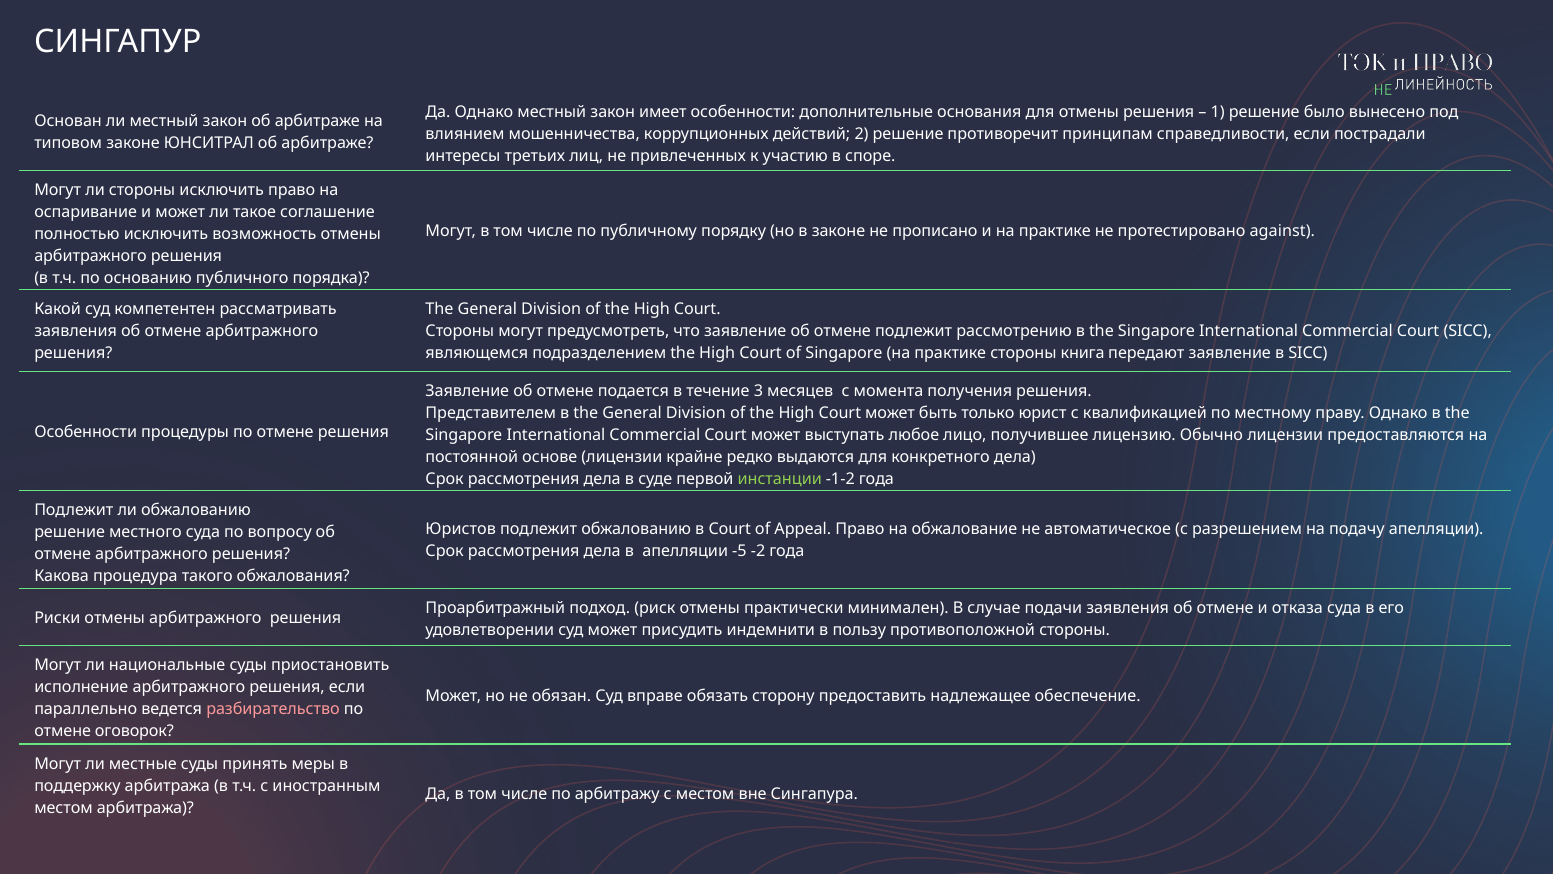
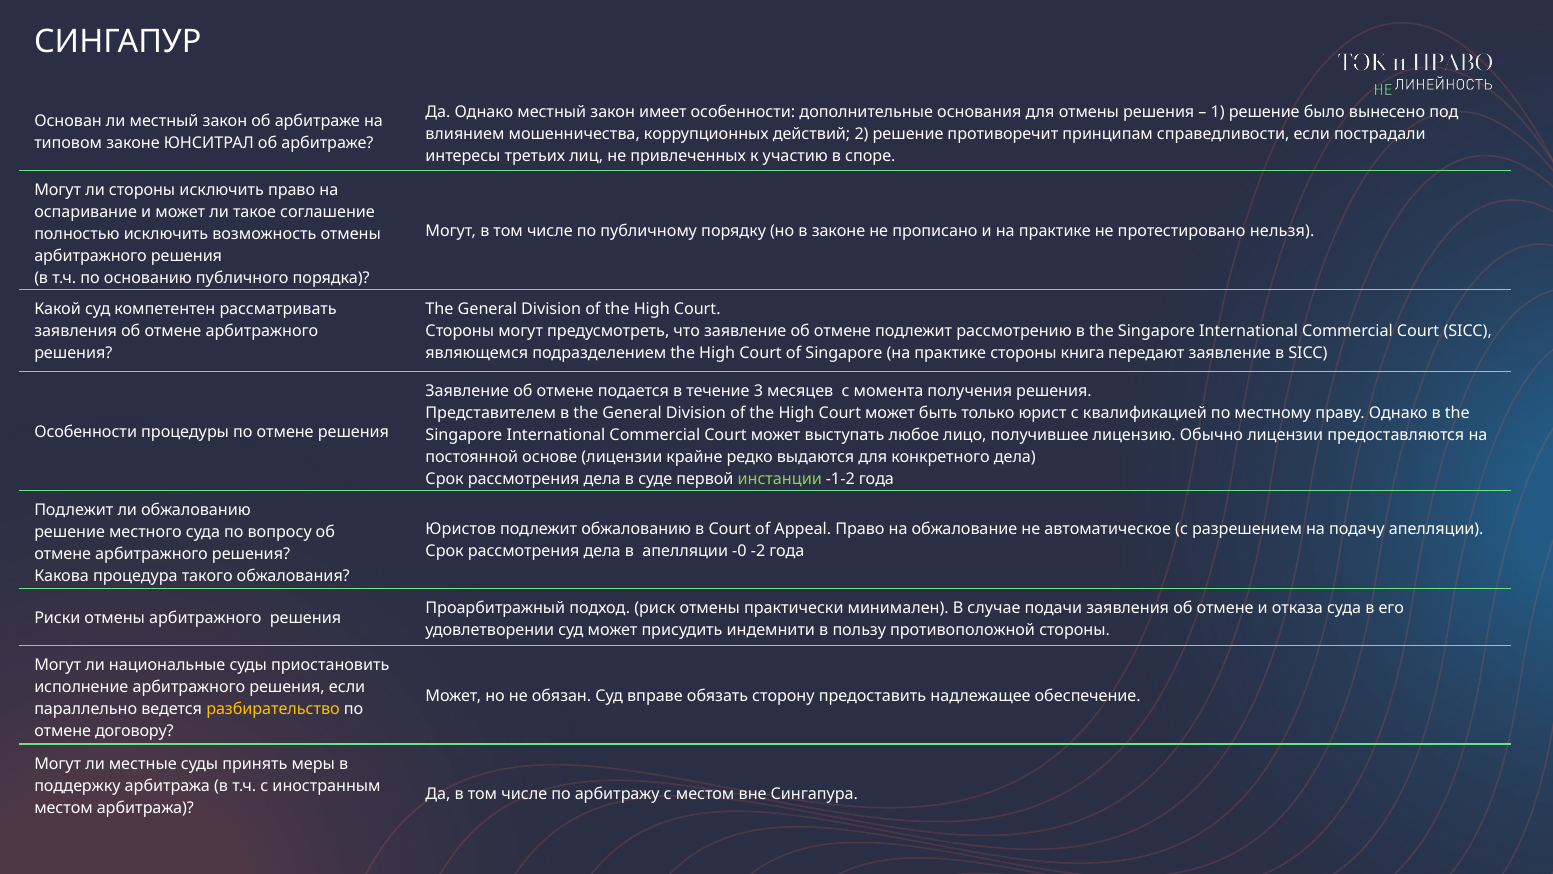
against: against -> нельзя
-5: -5 -> -0
разбирательство colour: pink -> yellow
оговорок: оговорок -> договору
